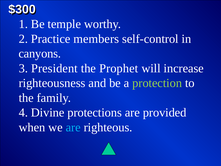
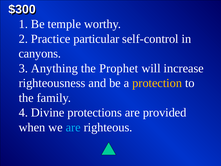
members: members -> particular
President: President -> Anything
protection colour: light green -> yellow
